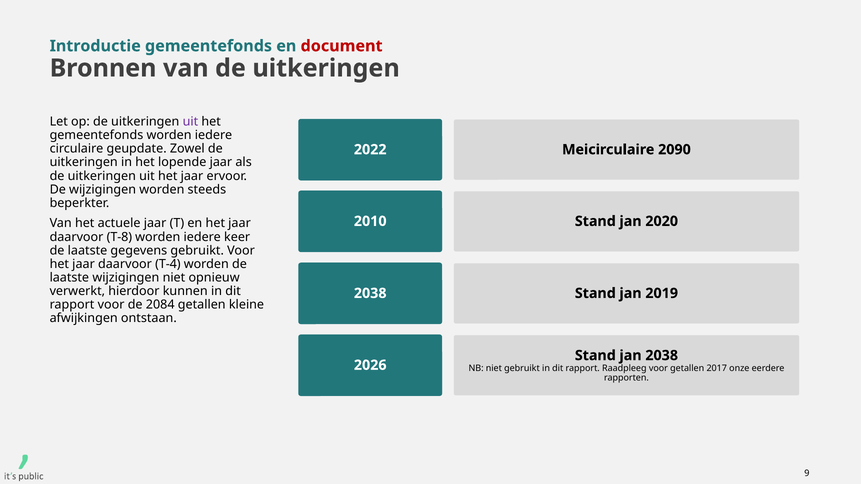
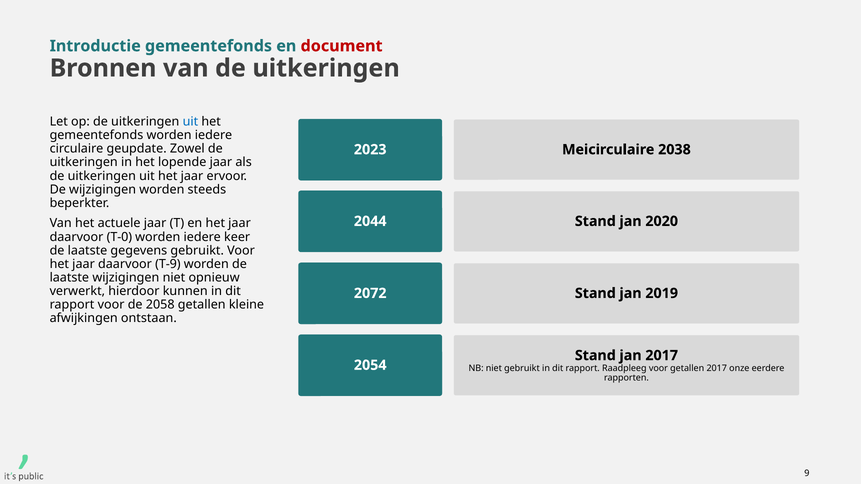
uit at (190, 122) colour: purple -> blue
2022: 2022 -> 2023
2090: 2090 -> 2038
2010: 2010 -> 2044
T-8: T-8 -> T-0
T-4: T-4 -> T-9
2038 at (370, 293): 2038 -> 2072
2084: 2084 -> 2058
jan 2038: 2038 -> 2017
2026: 2026 -> 2054
